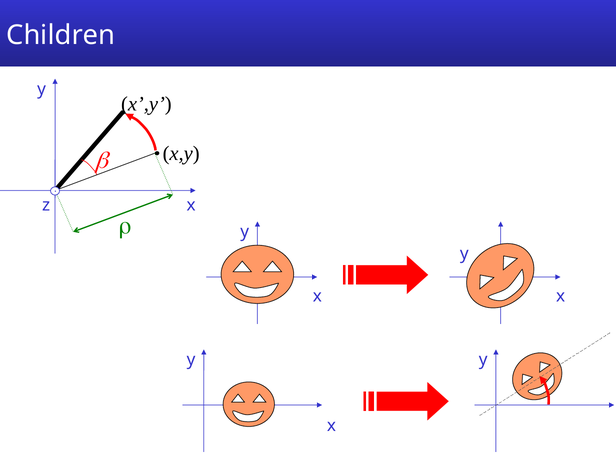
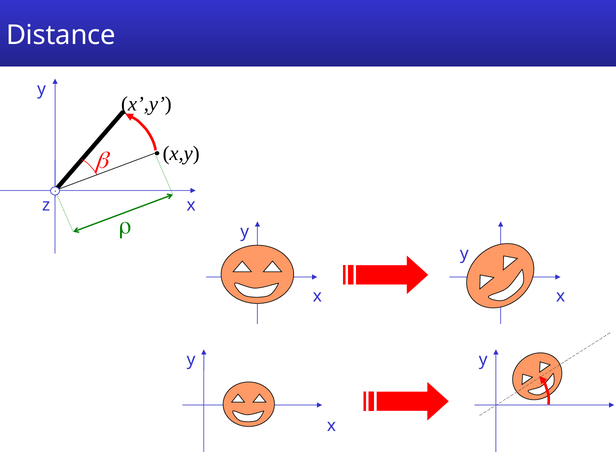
Children: Children -> Distance
